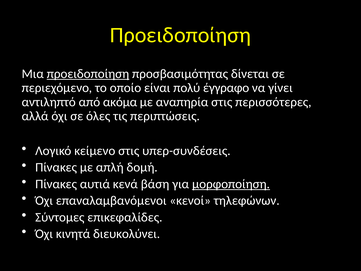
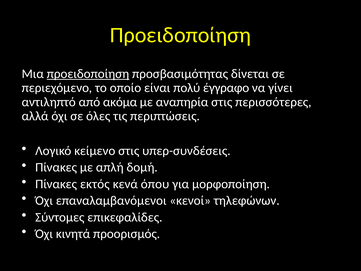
αυτιά: αυτιά -> εκτός
βάση: βάση -> όπου
μορφοποίηση underline: present -> none
διευκολύνει: διευκολύνει -> προορισμός
